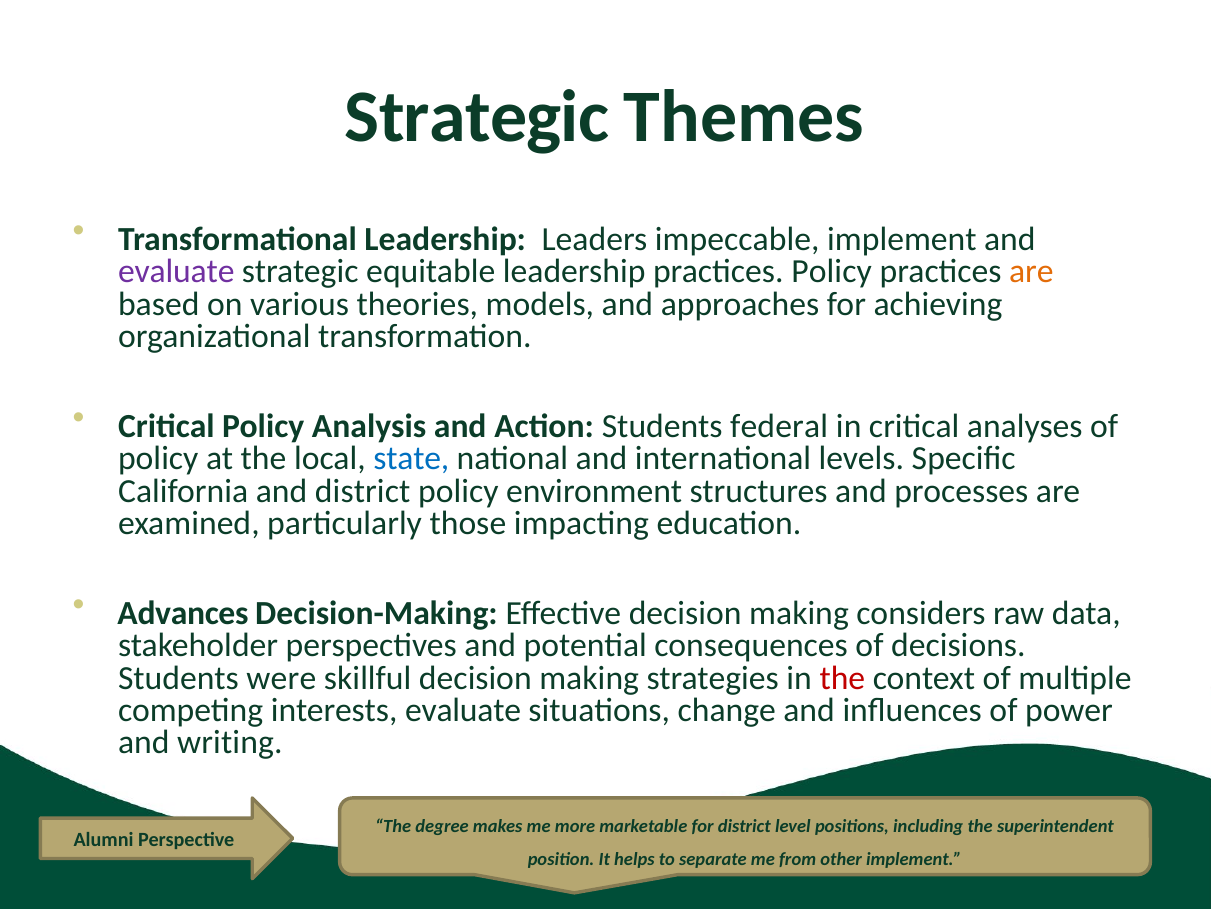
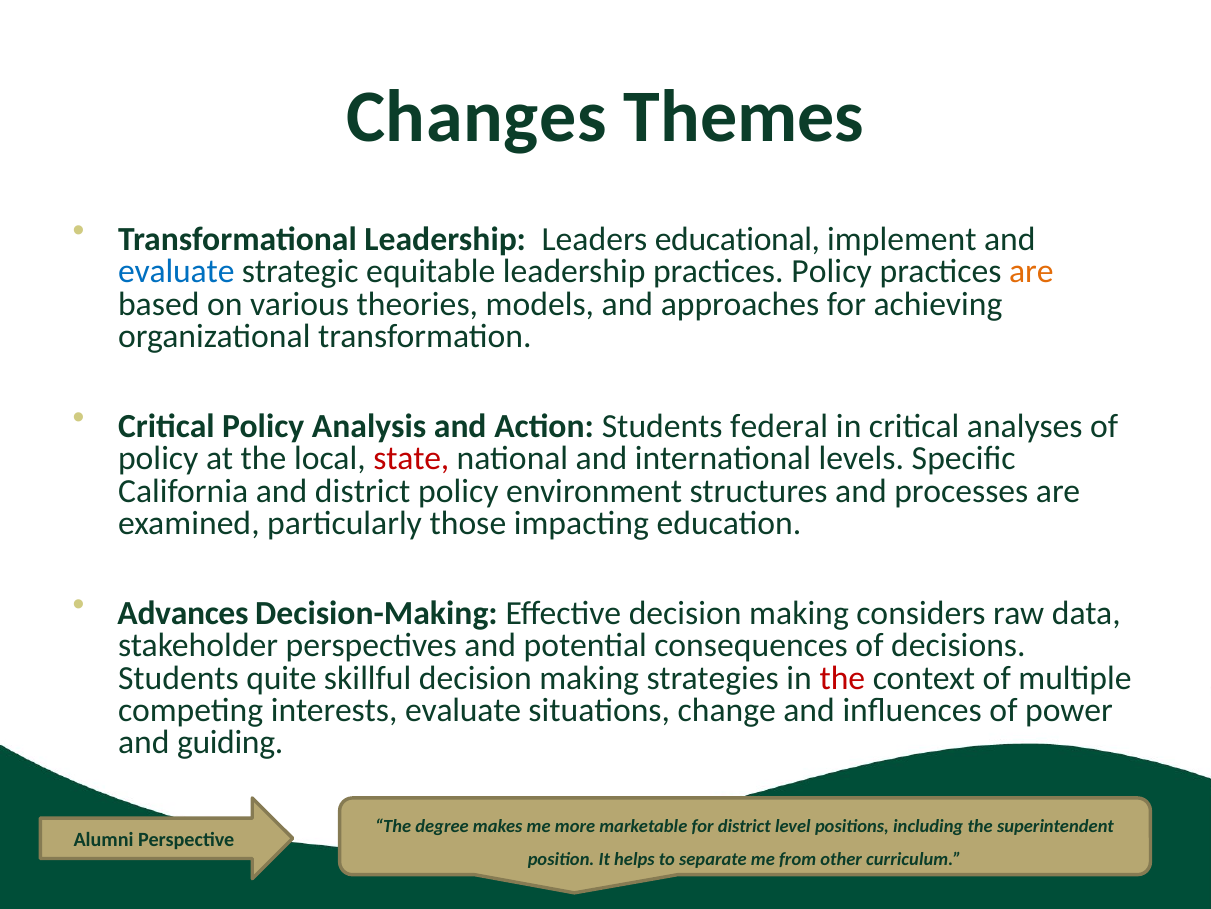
Strategic at (477, 117): Strategic -> Changes
impeccable: impeccable -> educational
evaluate at (176, 272) colour: purple -> blue
state colour: blue -> red
were: were -> quite
writing: writing -> guiding
other implement: implement -> curriculum
